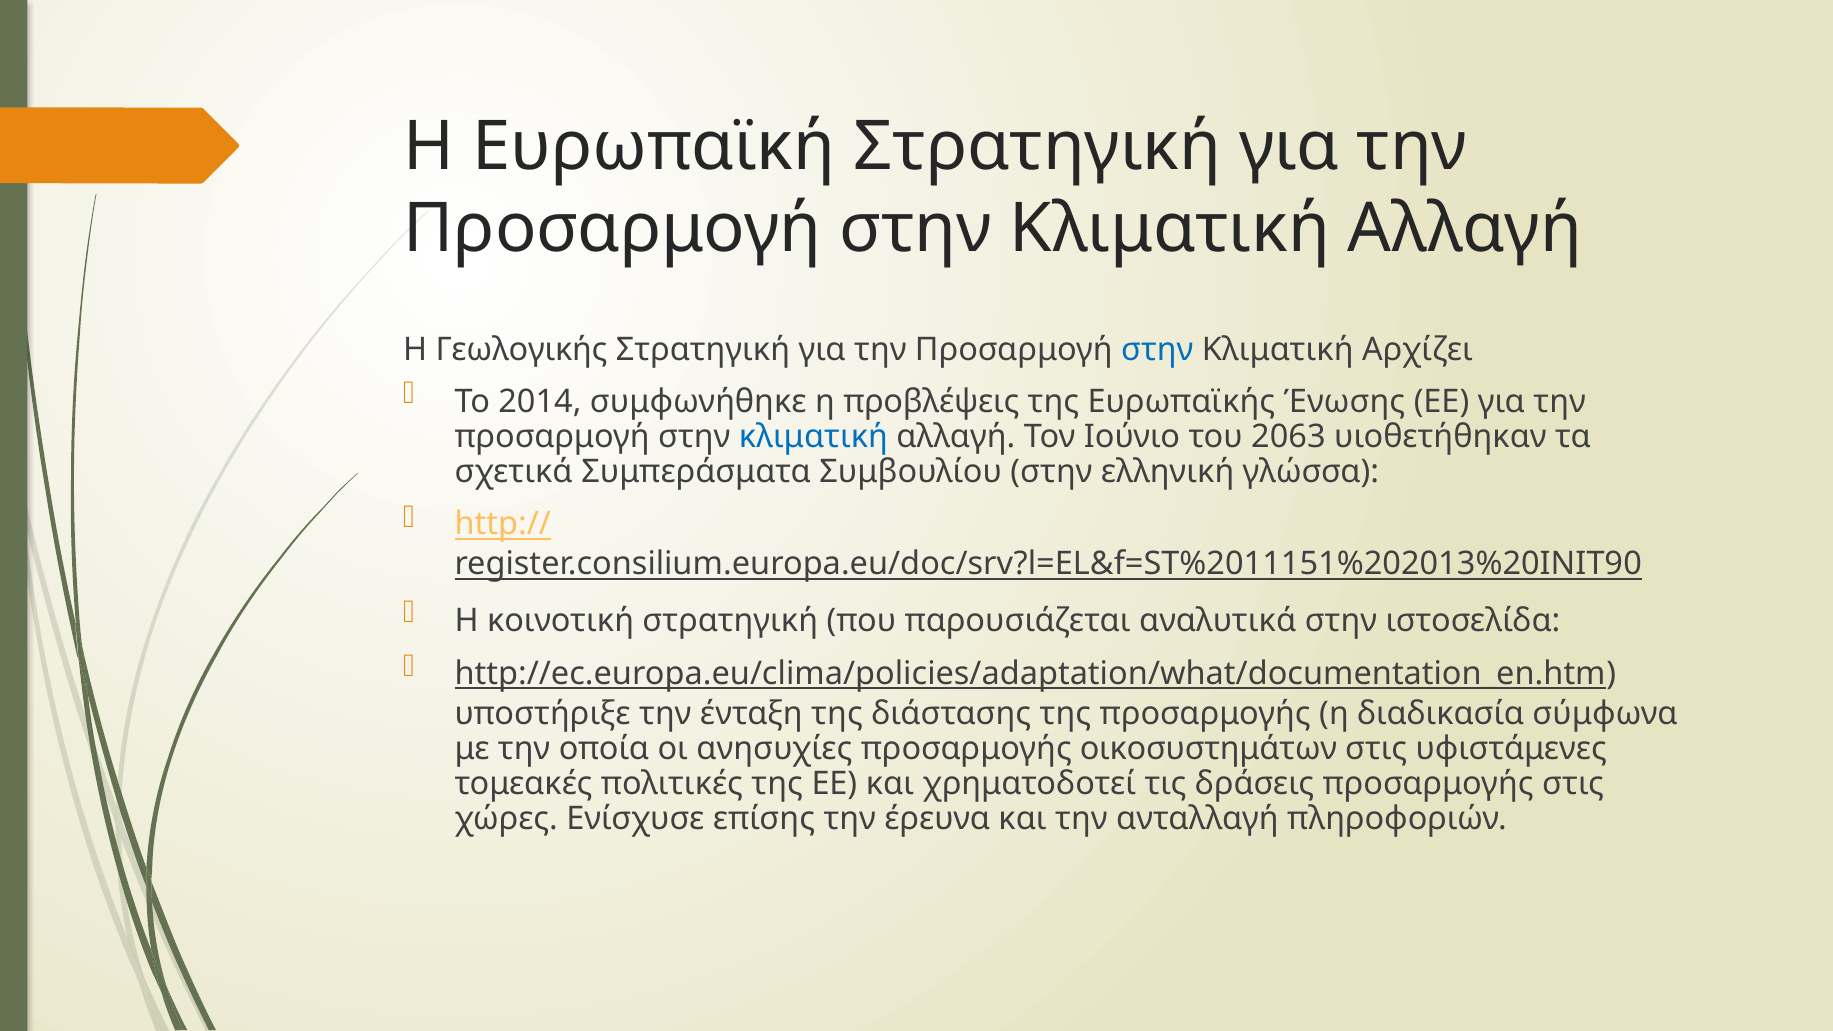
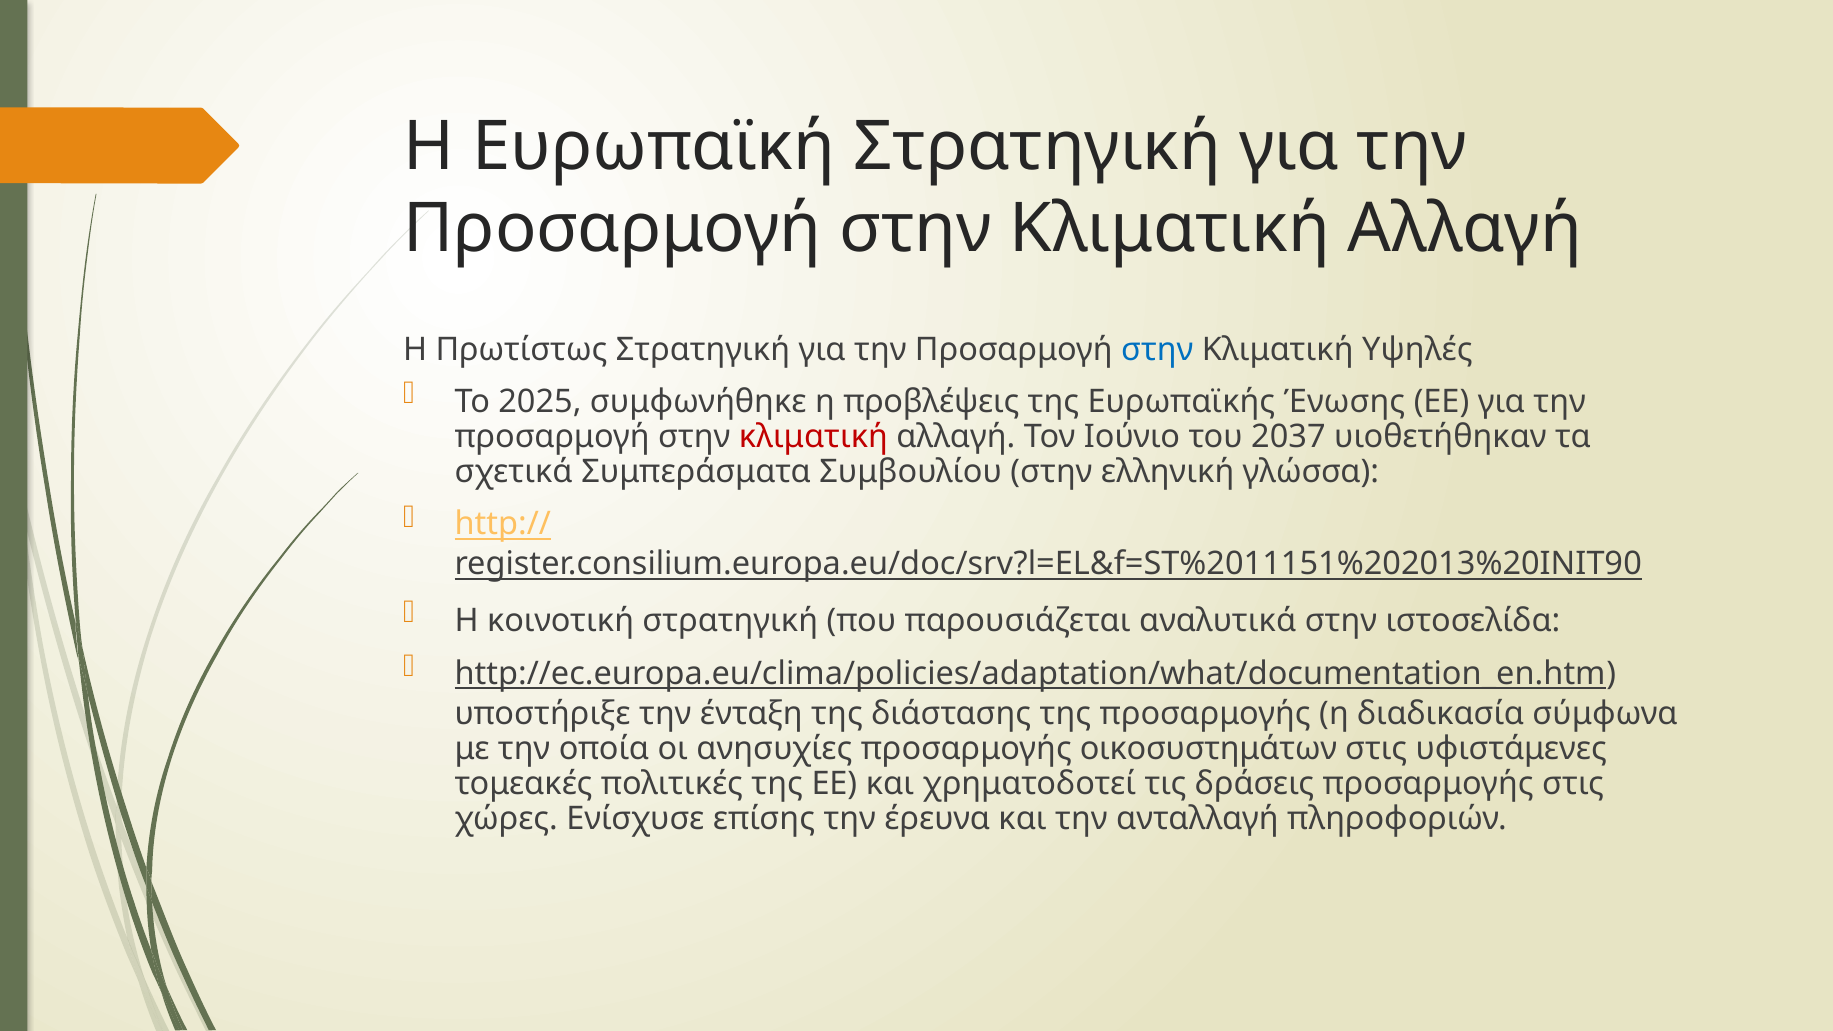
Γεωλογικής: Γεωλογικής -> Πρωτίστως
Αρχίζει: Αρχίζει -> Υψηλές
2014: 2014 -> 2025
κλιματική at (813, 437) colour: blue -> red
2063: 2063 -> 2037
